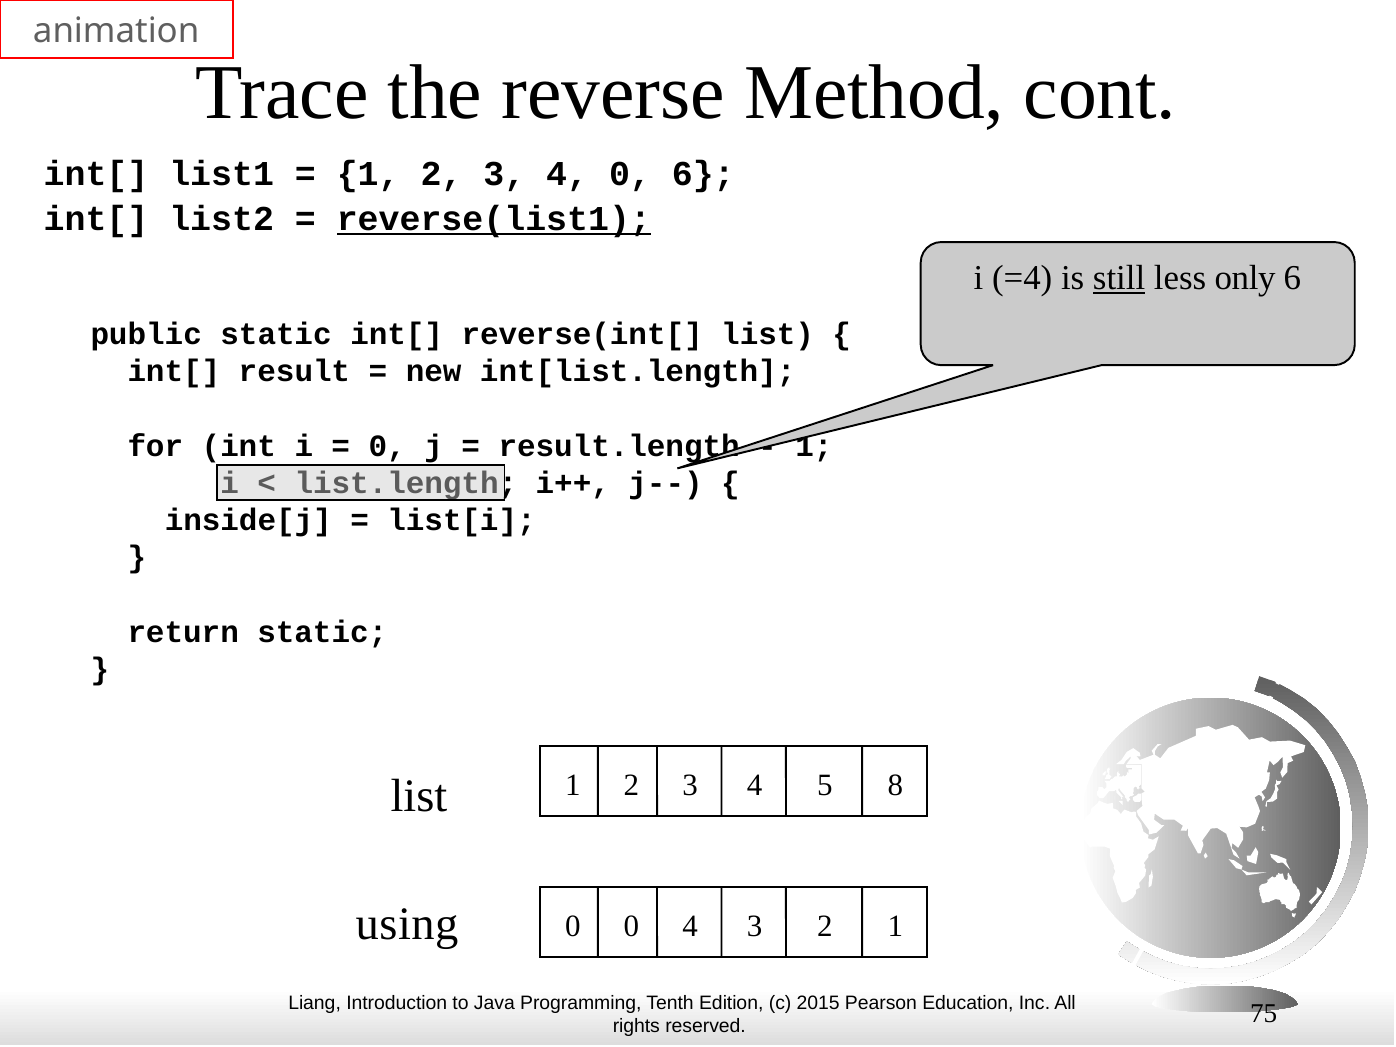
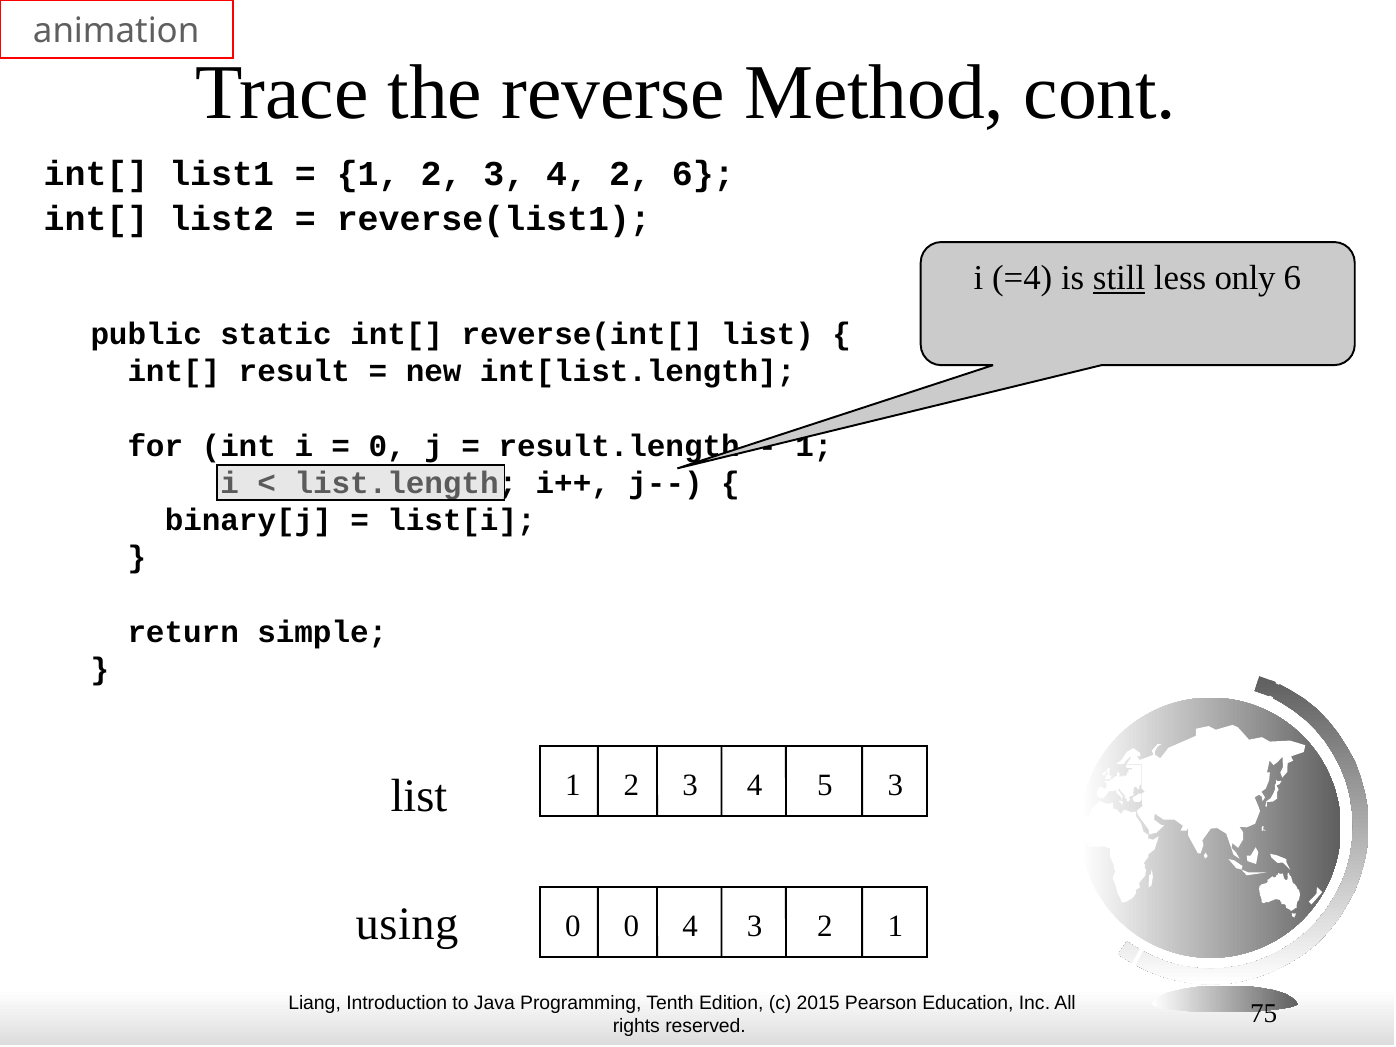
4 0: 0 -> 2
reverse(list1 underline: present -> none
inside[j: inside[j -> binary[j
return static: static -> simple
5 8: 8 -> 3
